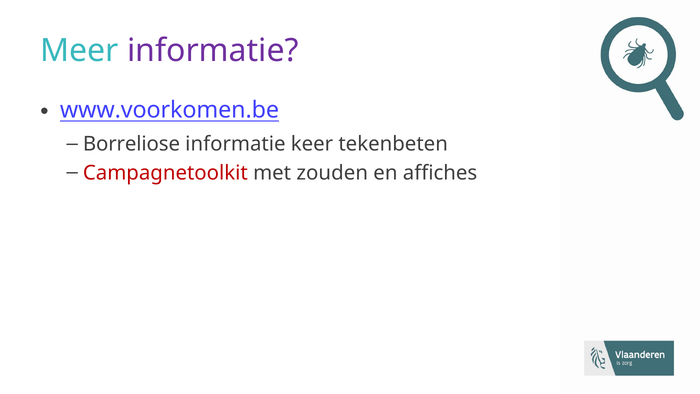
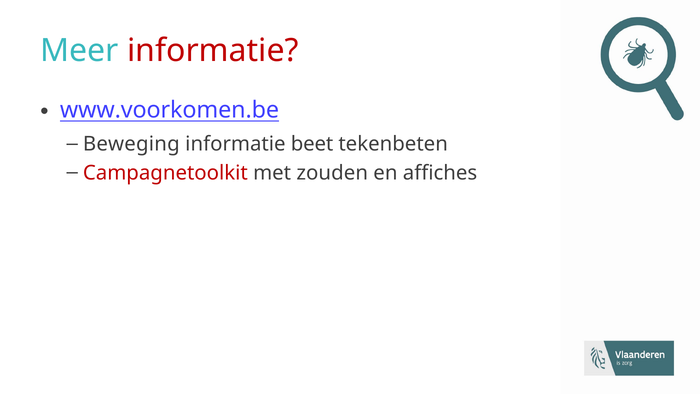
informatie at (213, 51) colour: purple -> red
Borreliose: Borreliose -> Beweging
keer: keer -> beet
